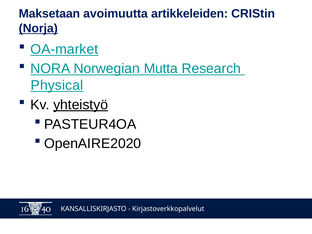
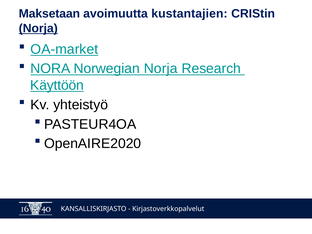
artikkeleiden: artikkeleiden -> kustantajien
Norwegian Mutta: Mutta -> Norja
Physical: Physical -> Käyttöön
yhteistyö underline: present -> none
